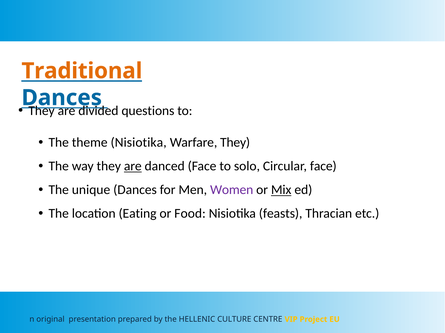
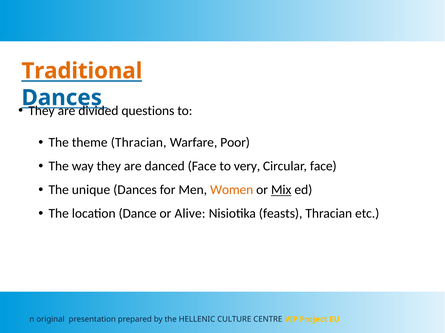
theme Nisiotika: Nisiotika -> Thracian
Warfare They: They -> Poor
are at (133, 167) underline: present -> none
solo: solo -> very
Women colour: purple -> orange
Eating: Eating -> Dance
Food: Food -> Alive
